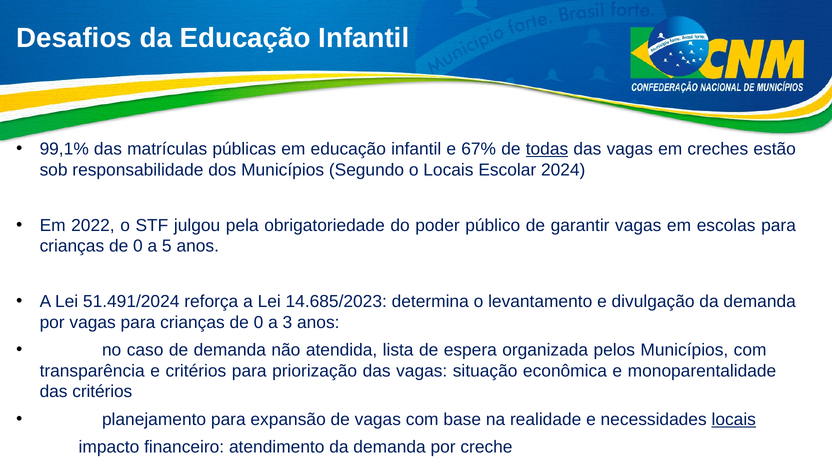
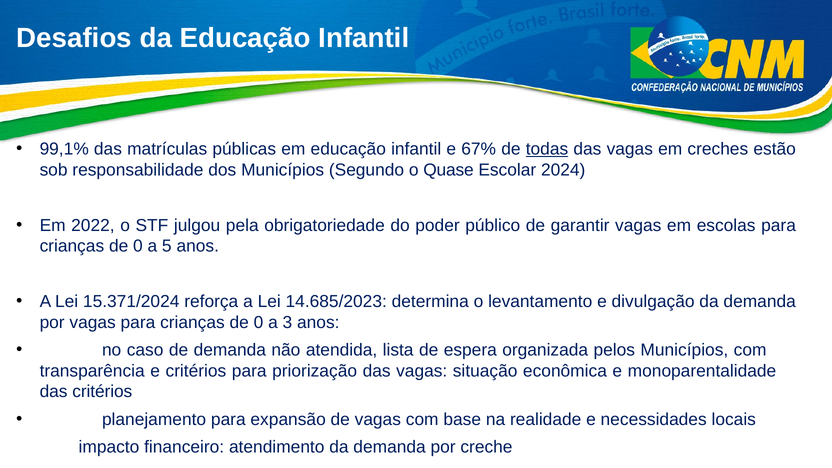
o Locais: Locais -> Quase
51.491/2024: 51.491/2024 -> 15.371/2024
locais at (734, 420) underline: present -> none
